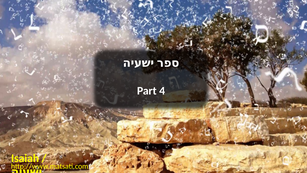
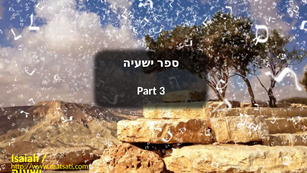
4: 4 -> 3
